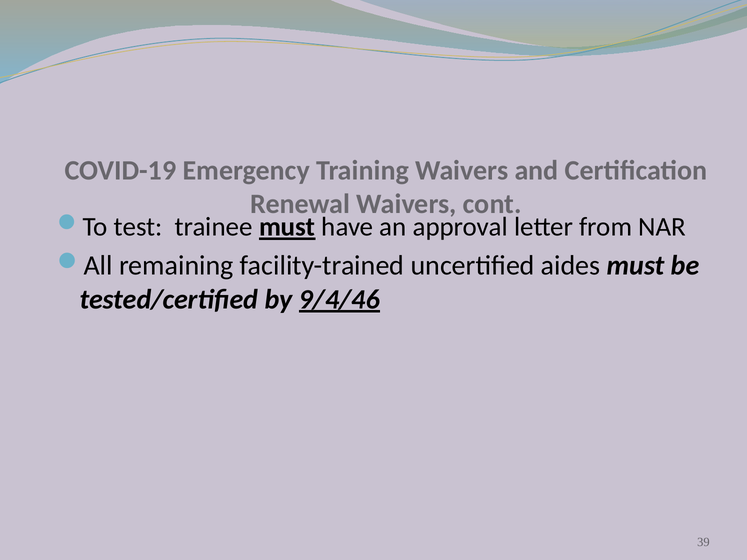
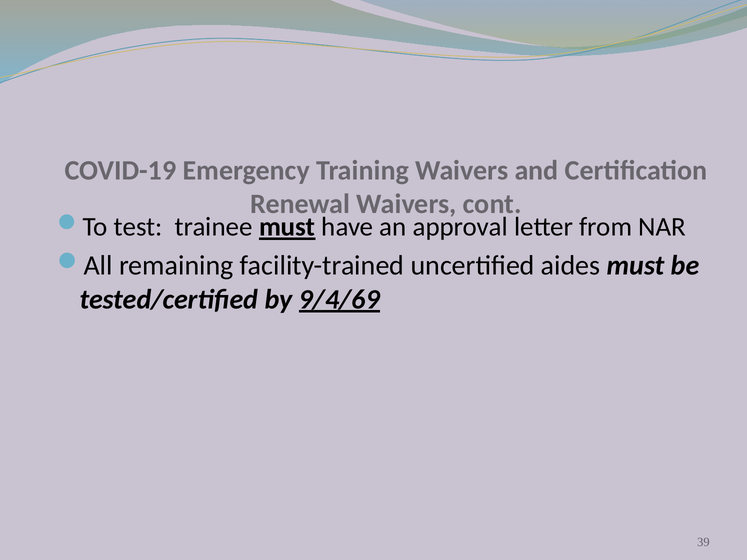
9/4/46: 9/4/46 -> 9/4/69
